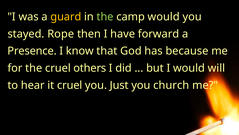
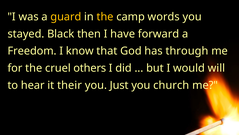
the at (105, 17) colour: light green -> yellow
camp would: would -> words
Rope: Rope -> Black
Presence: Presence -> Freedom
because: because -> through
it cruel: cruel -> their
